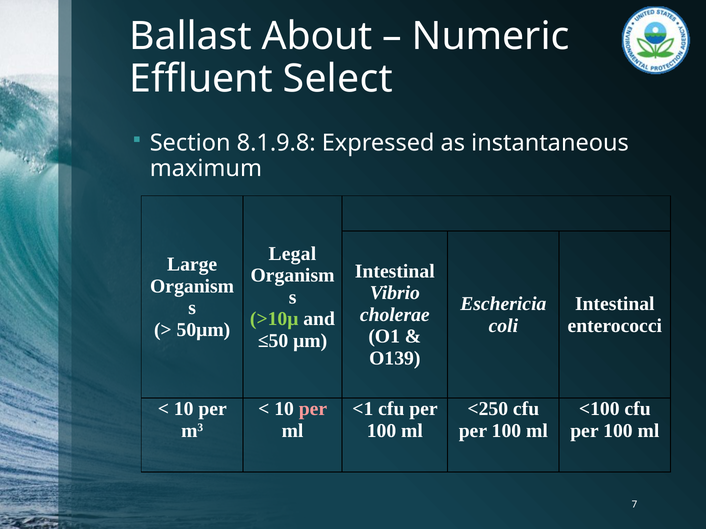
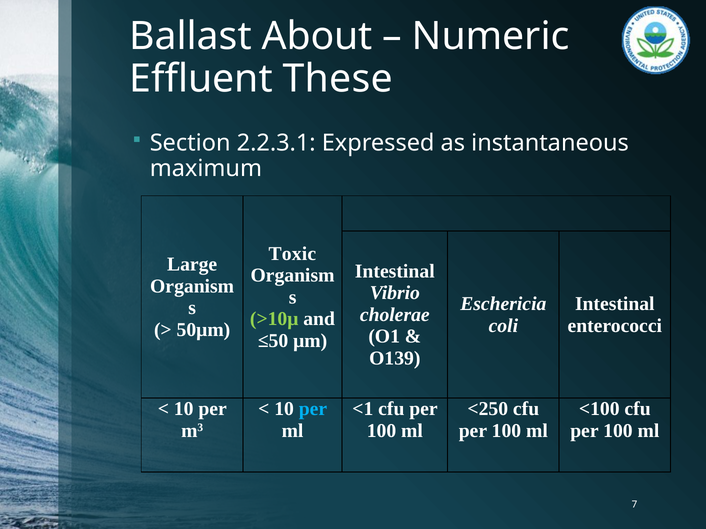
Select: Select -> These
8.1.9.8: 8.1.9.8 -> 2.2.3.1
Legal: Legal -> Toxic
per at (313, 409) colour: pink -> light blue
